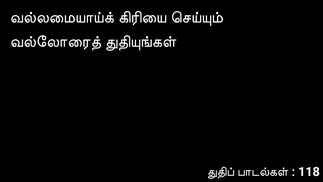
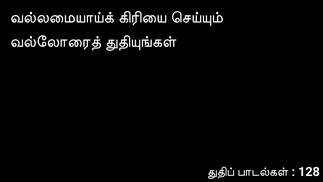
118: 118 -> 128
